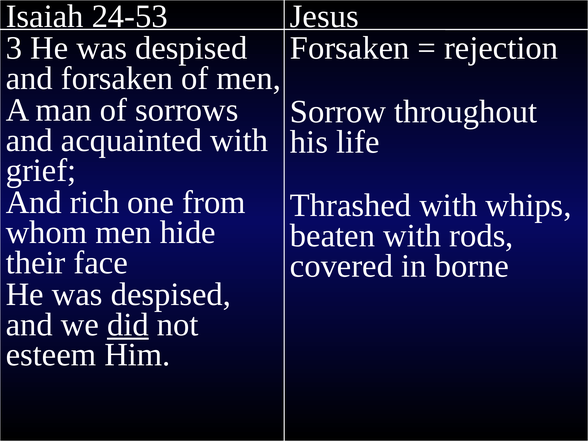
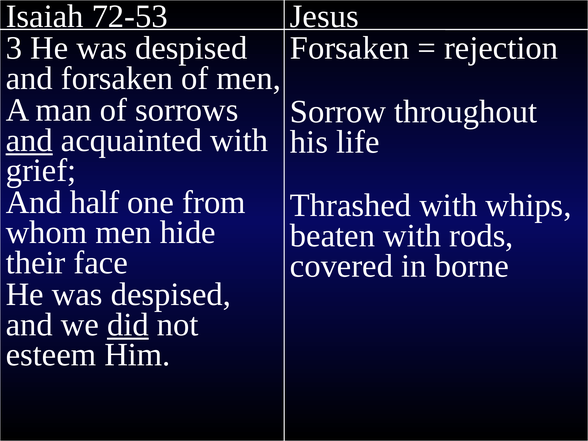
24-53: 24-53 -> 72-53
and at (29, 140) underline: none -> present
rich: rich -> half
